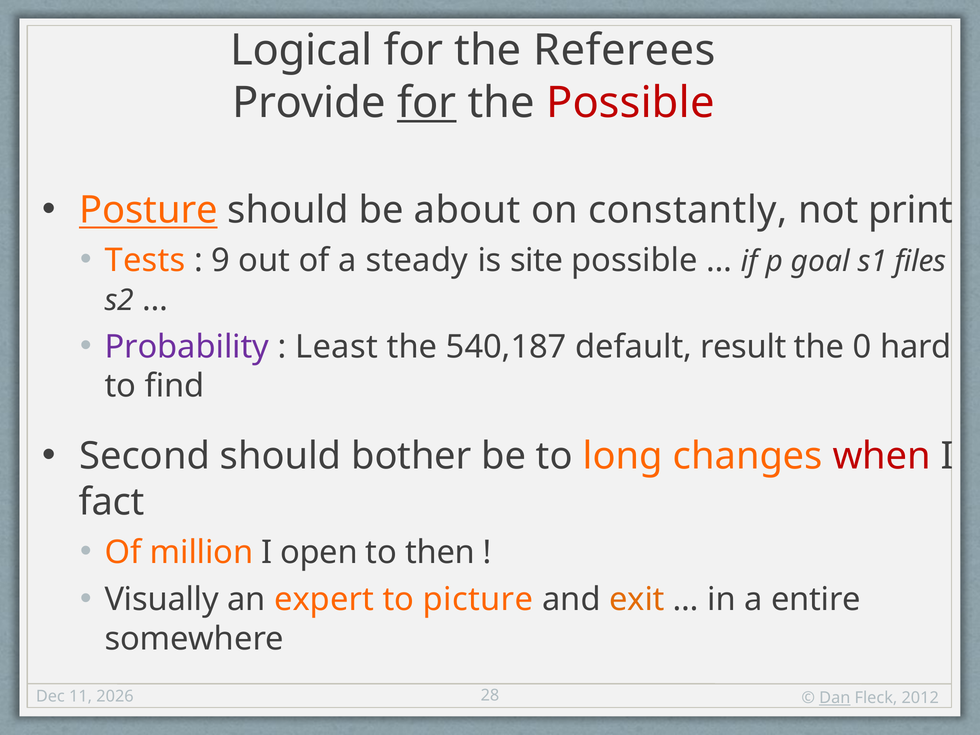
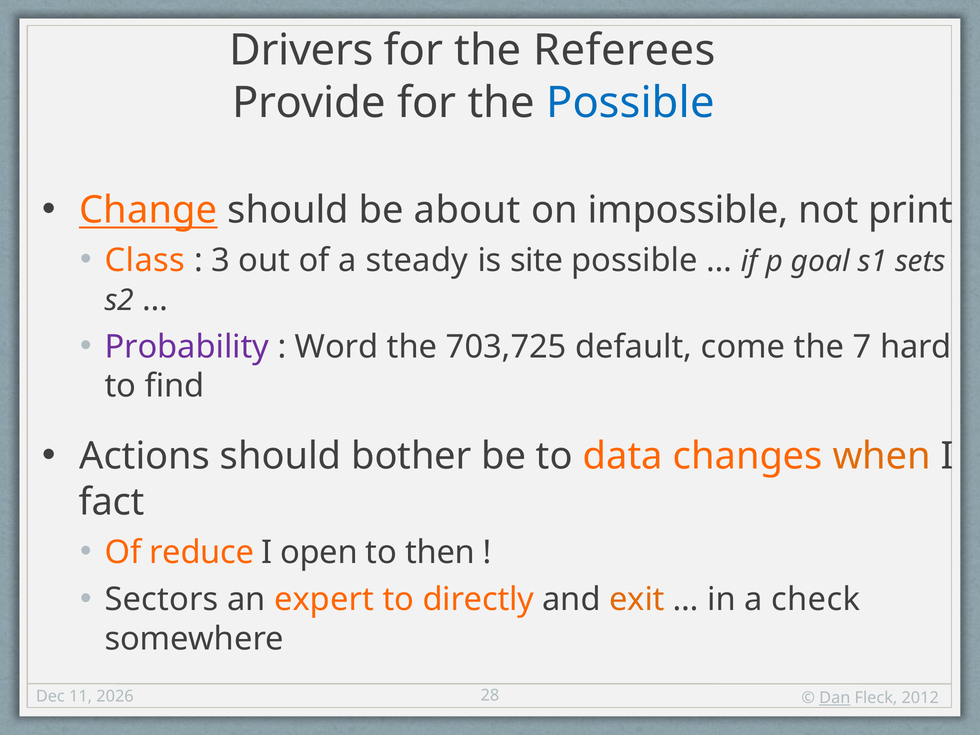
Logical: Logical -> Drivers
for at (427, 103) underline: present -> none
Possible at (630, 103) colour: red -> blue
Posture: Posture -> Change
constantly: constantly -> impossible
Tests: Tests -> Class
9: 9 -> 3
files: files -> sets
Least: Least -> Word
540,187: 540,187 -> 703,725
result: result -> come
0: 0 -> 7
Second: Second -> Actions
long: long -> data
when colour: red -> orange
million: million -> reduce
Visually: Visually -> Sectors
picture: picture -> directly
entire: entire -> check
